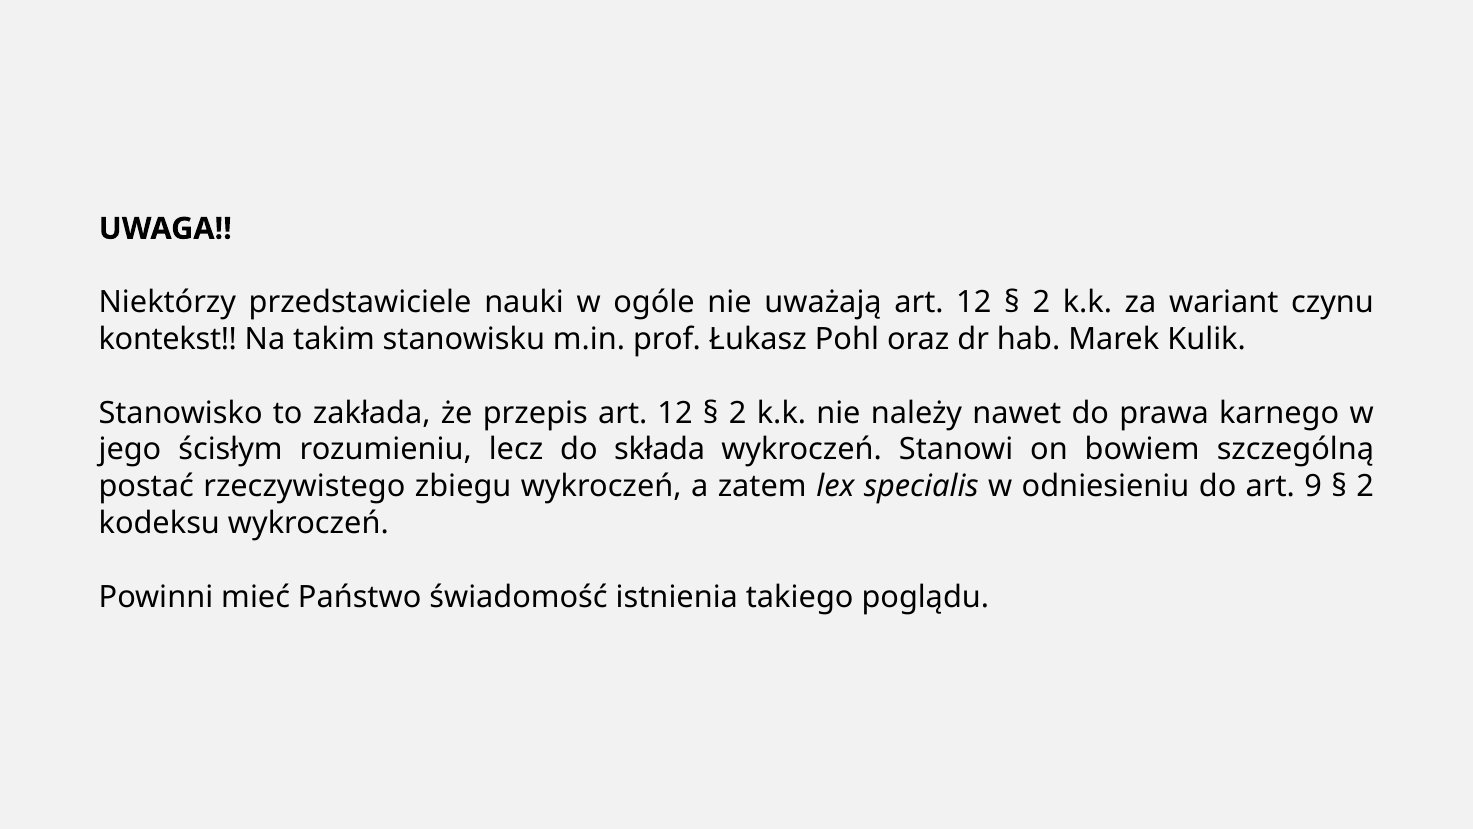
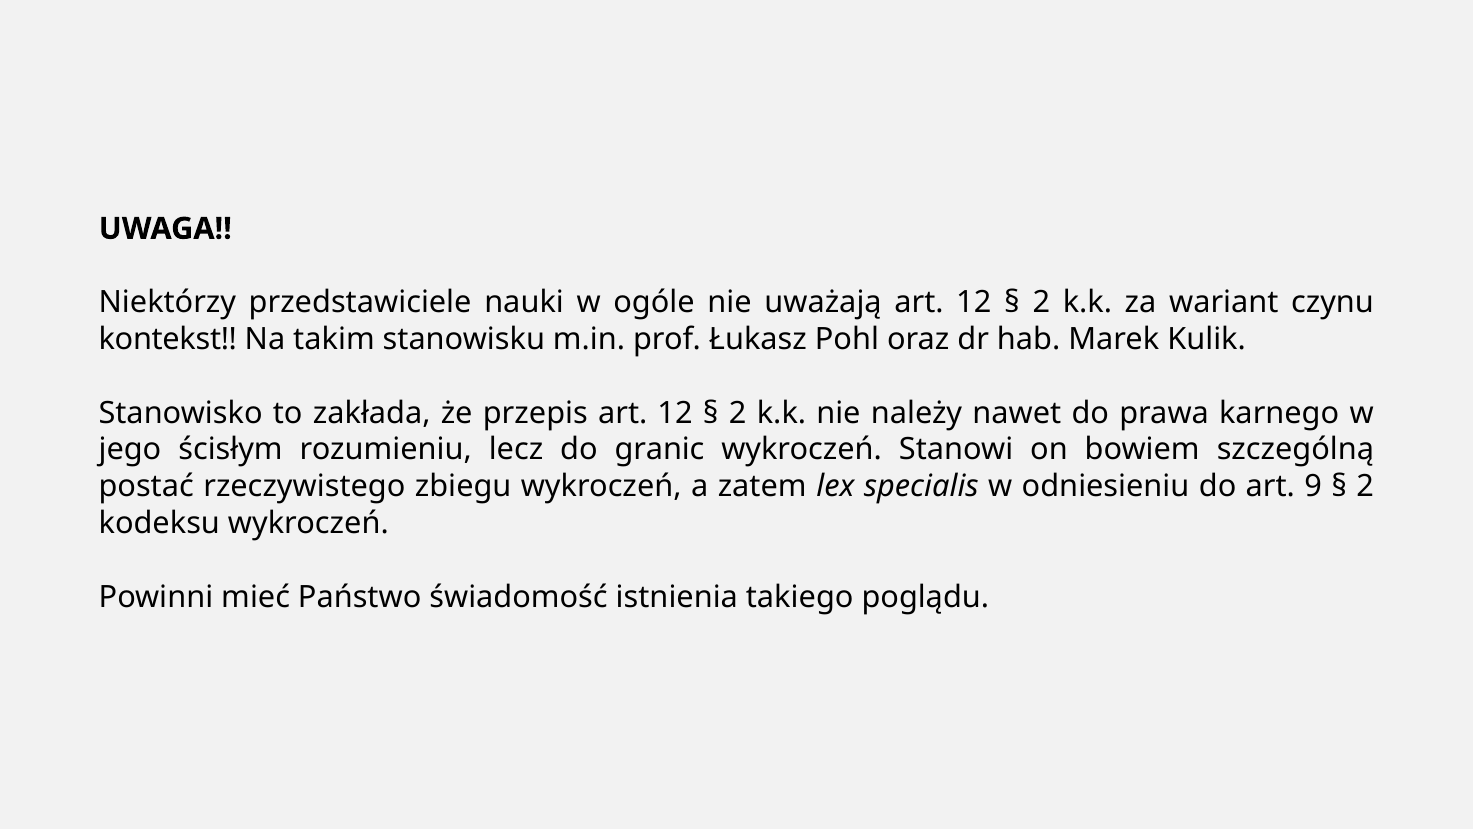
składa: składa -> granic
